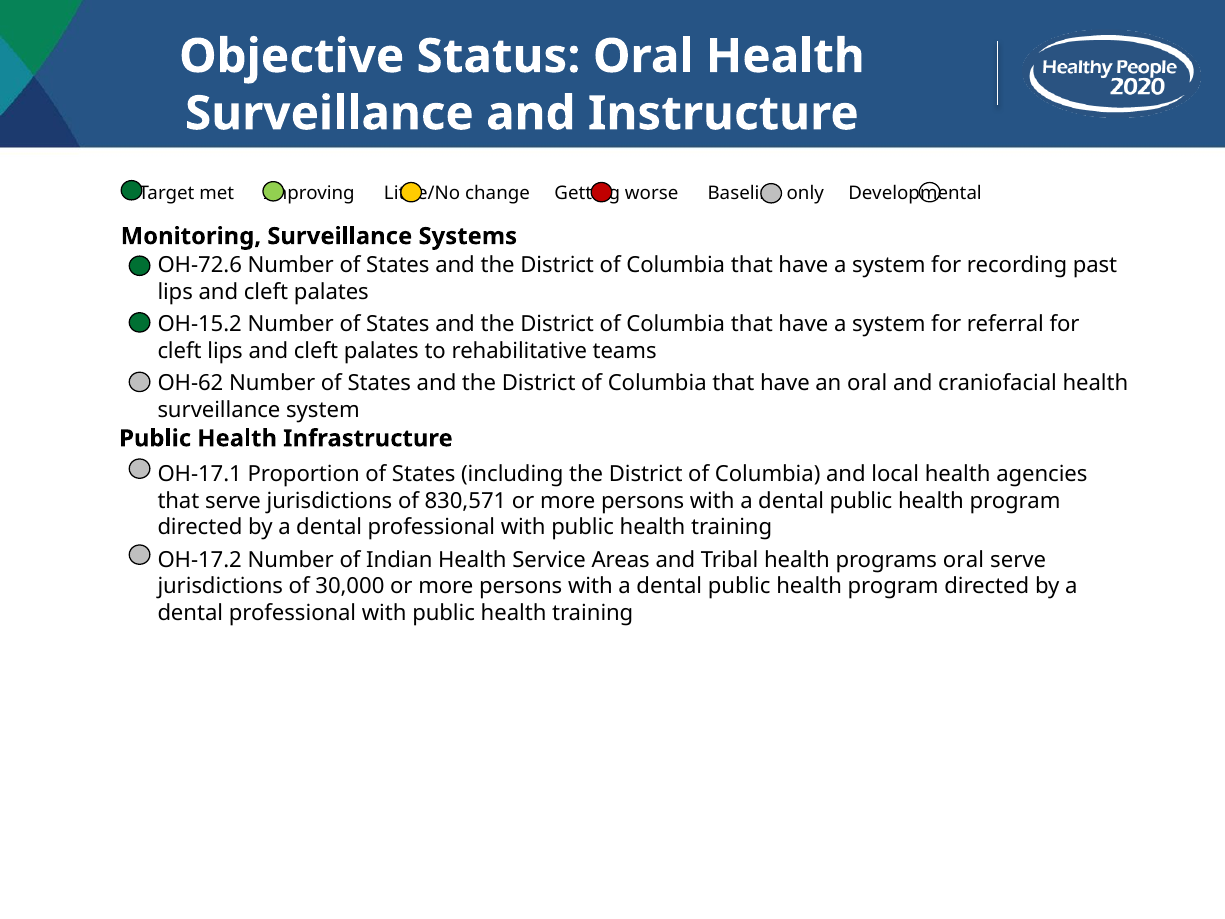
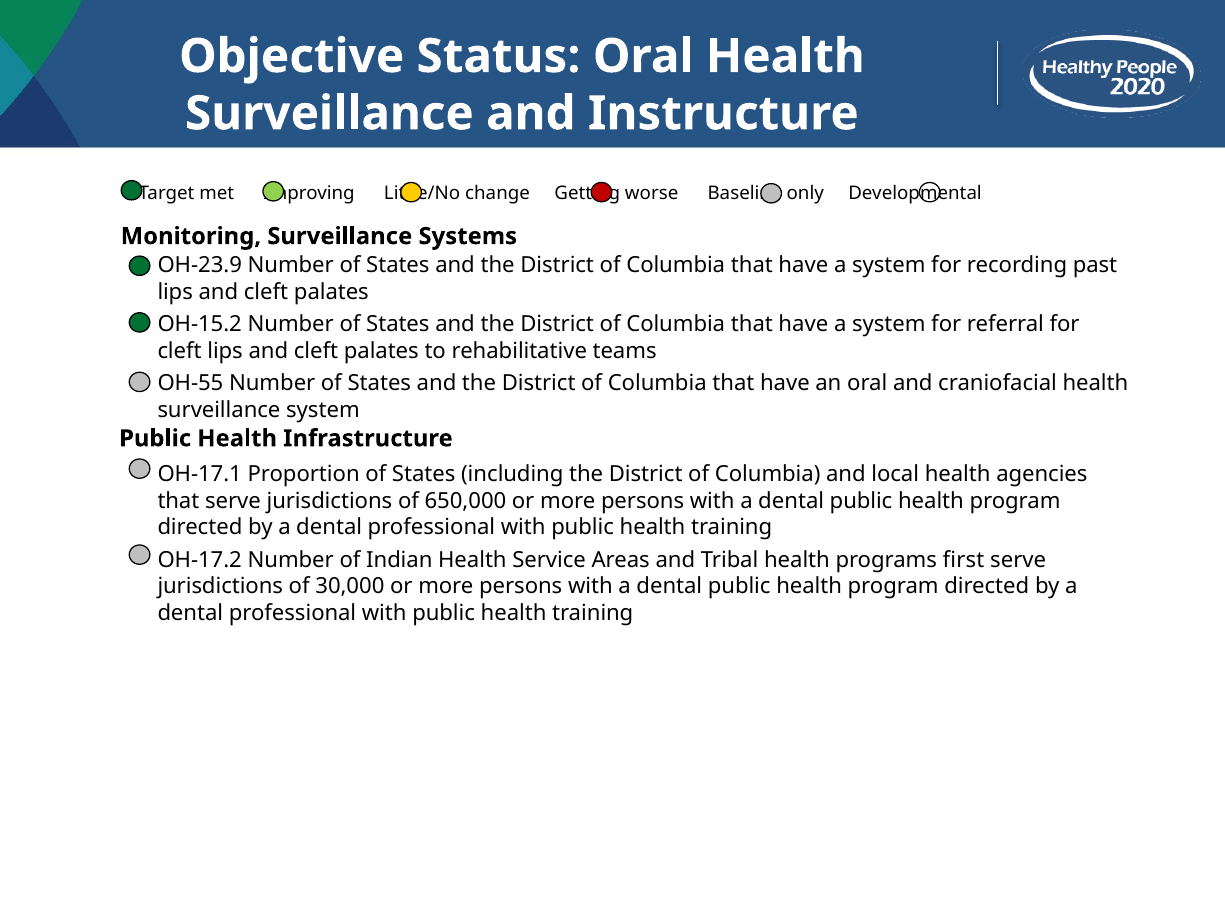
OH-72.6: OH-72.6 -> OH-23.9
OH-62: OH-62 -> OH-55
830,571: 830,571 -> 650,000
programs oral: oral -> first
